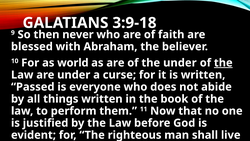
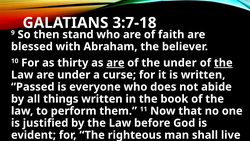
3:9-18: 3:9-18 -> 3:7-18
never: never -> stand
world: world -> thirty
are at (115, 63) underline: none -> present
